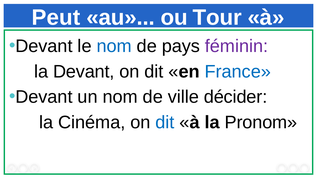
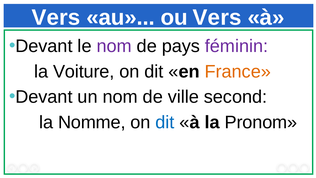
Peut at (56, 17): Peut -> Vers
ou Tour: Tour -> Vers
nom at (114, 46) colour: blue -> purple
la Devant: Devant -> Voiture
France colour: blue -> orange
décider: décider -> second
Cinéma: Cinéma -> Nomme
